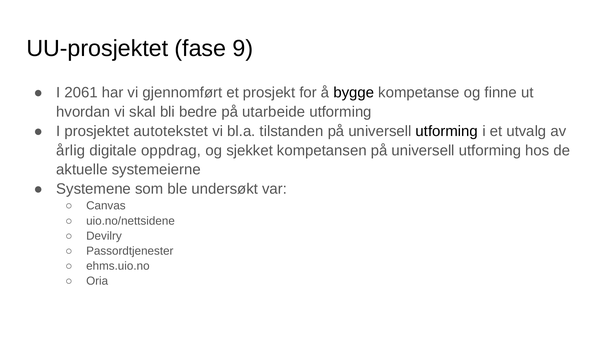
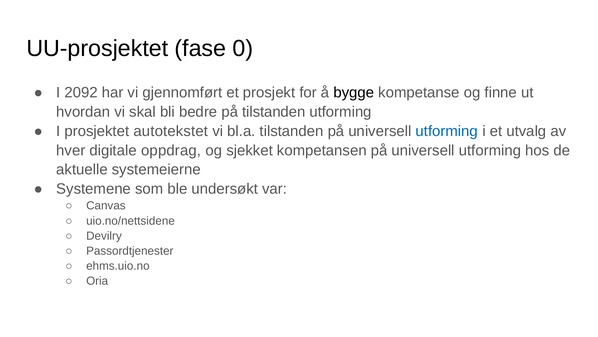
9: 9 -> 0
2061: 2061 -> 2092
på utarbeide: utarbeide -> tilstanden
utforming at (447, 131) colour: black -> blue
årlig: årlig -> hver
